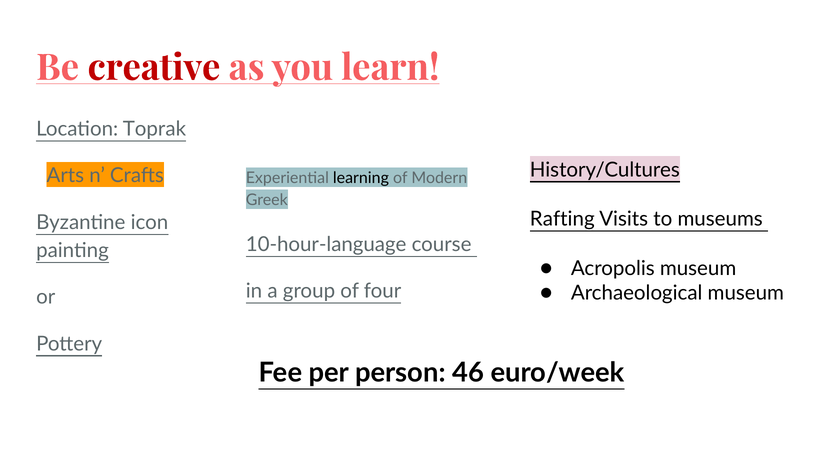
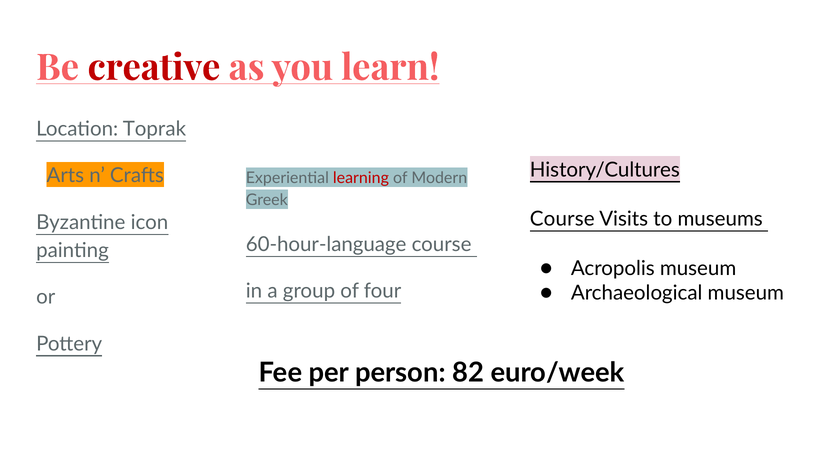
learning colour: black -> red
Rafting at (562, 219): Rafting -> Course
10-hour-language: 10-hour-language -> 60-hour-language
46: 46 -> 82
